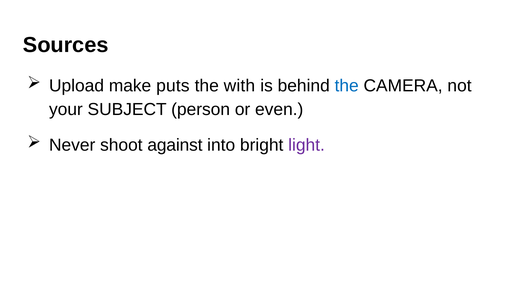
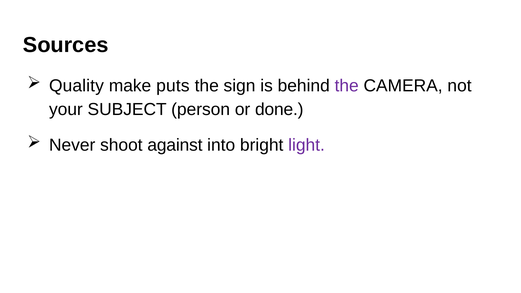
Upload: Upload -> Quality
with: with -> sign
the at (347, 86) colour: blue -> purple
even: even -> done
